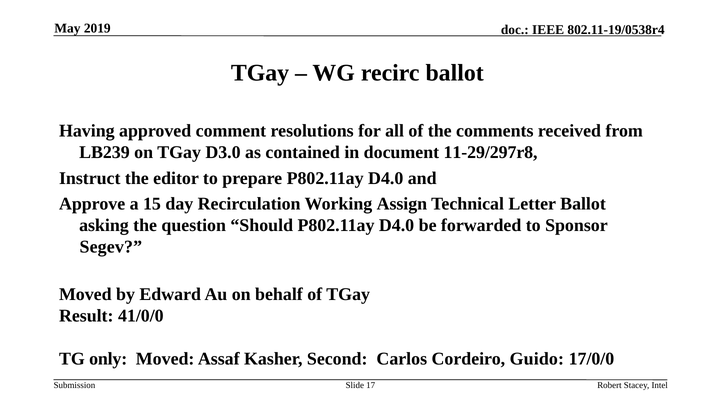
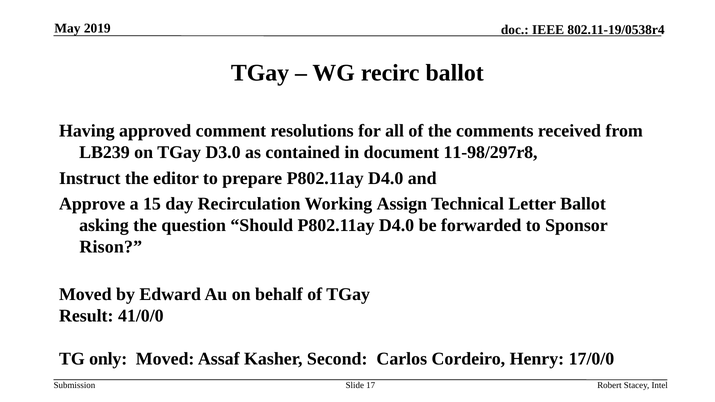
11-29/297r8: 11-29/297r8 -> 11-98/297r8
Segev: Segev -> Rison
Guido: Guido -> Henry
